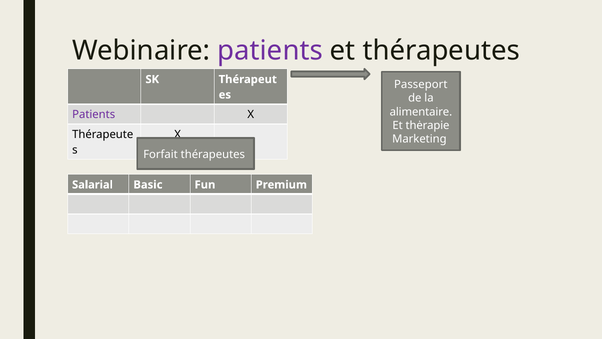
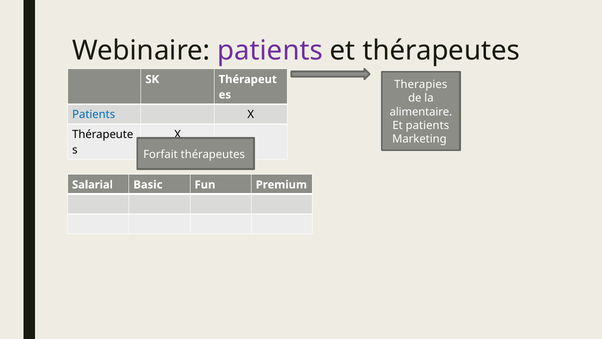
Passeport: Passeport -> Therapies
Patients at (94, 115) colour: purple -> blue
Et thėrapie: thėrapie -> patients
